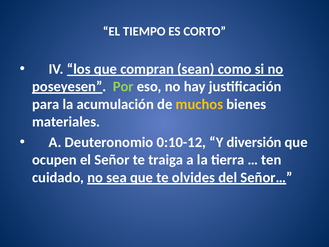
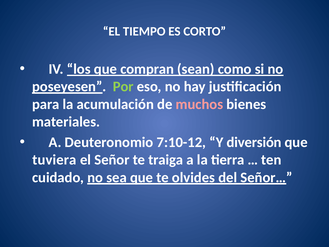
muchos colour: yellow -> pink
0:10-12: 0:10-12 -> 7:10-12
ocupen: ocupen -> tuviera
